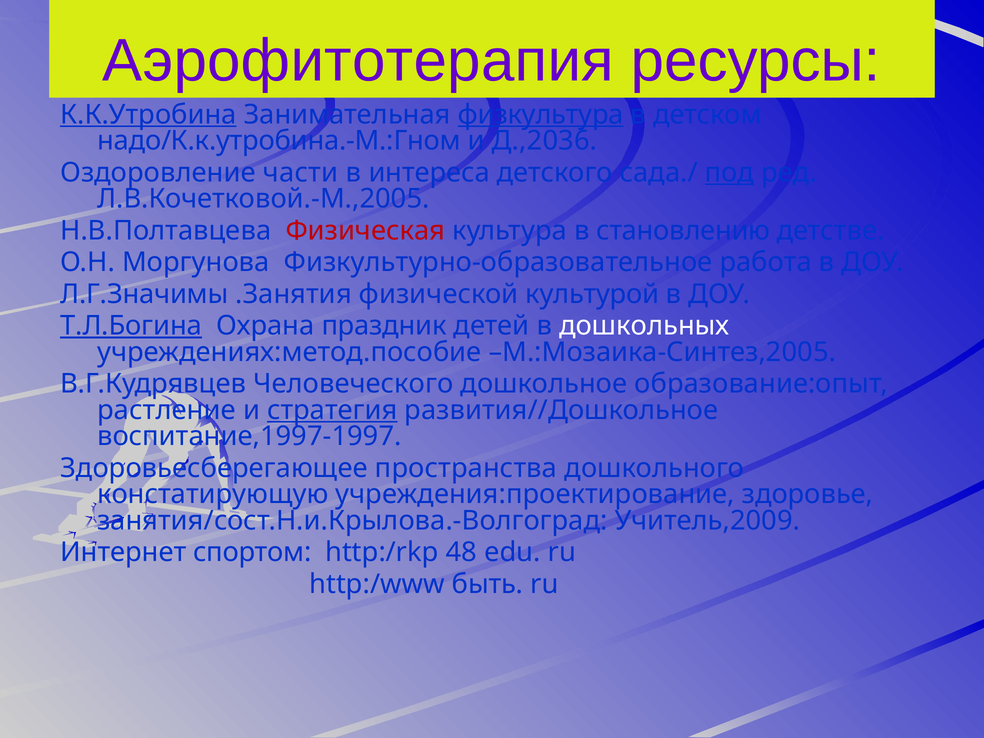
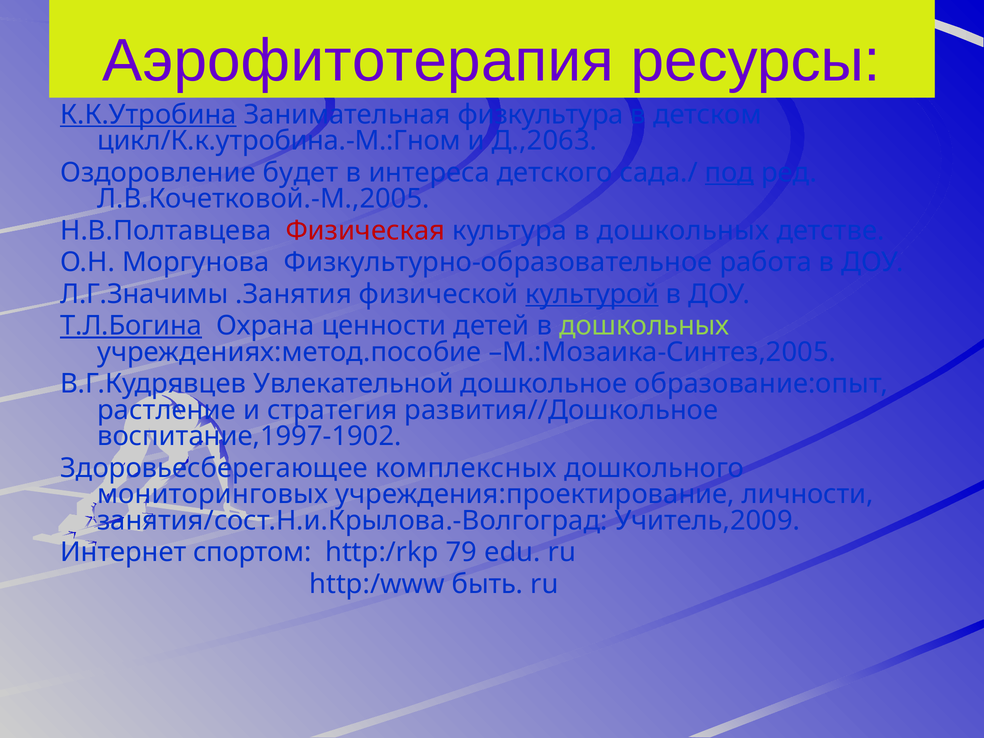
физкультура underline: present -> none
надо/К.к.утробина.-М.:Гном: надо/К.к.утробина.-М.:Гном -> цикл/К.к.утробина.-М.:Гном
Д.,2036: Д.,2036 -> Д.,2063
части: части -> будет
культура в становлению: становлению -> дошкольных
культурой underline: none -> present
праздник: праздник -> ценности
дошкольных at (644, 326) colour: white -> light green
Человеческого: Человеческого -> Увлекательной
стратегия underline: present -> none
воспитание,1997-1997: воспитание,1997-1997 -> воспитание,1997-1902
пространства: пространства -> комплексных
констатирующую: констатирующую -> мониторинговых
здоровье: здоровье -> личности
48: 48 -> 79
